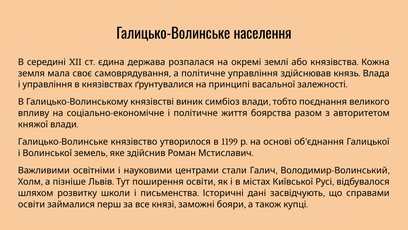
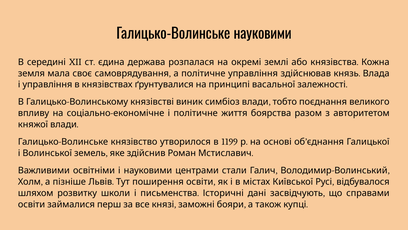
Галицько-Волинське населення: населення -> науковими
